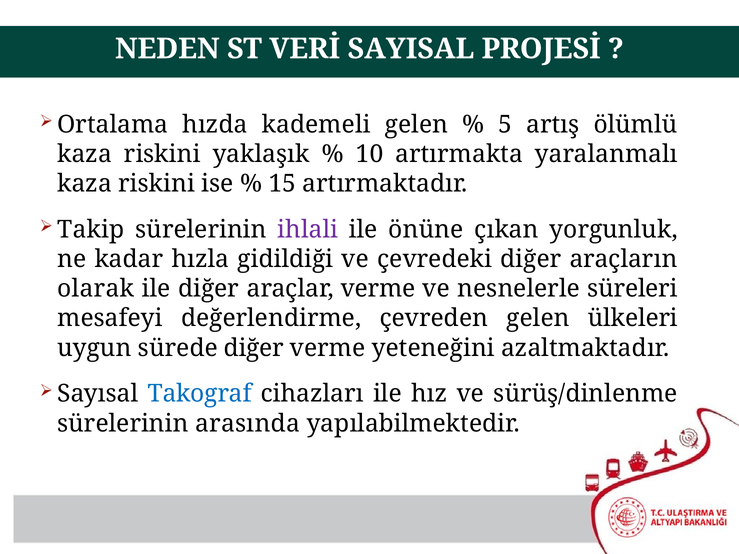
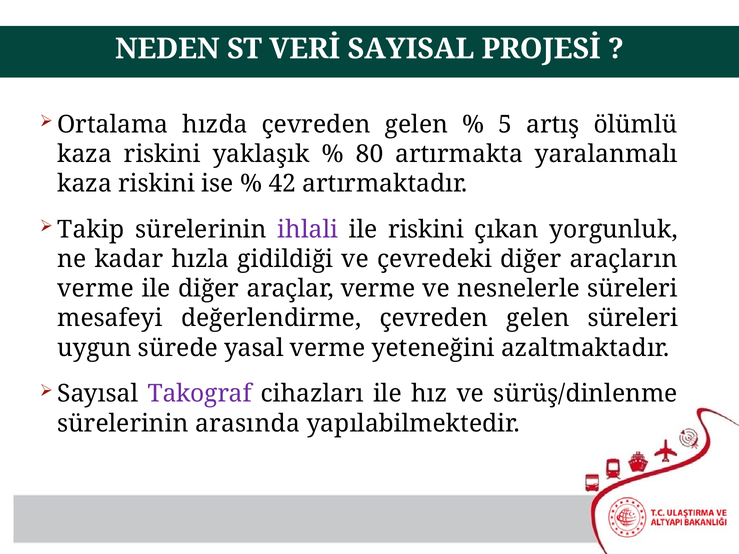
hızda kademeli: kademeli -> çevreden
10: 10 -> 80
15: 15 -> 42
ile önüne: önüne -> riskini
olarak at (96, 289): olarak -> verme
gelen ülkeleri: ülkeleri -> süreleri
sürede diğer: diğer -> yasal
Takograf colour: blue -> purple
